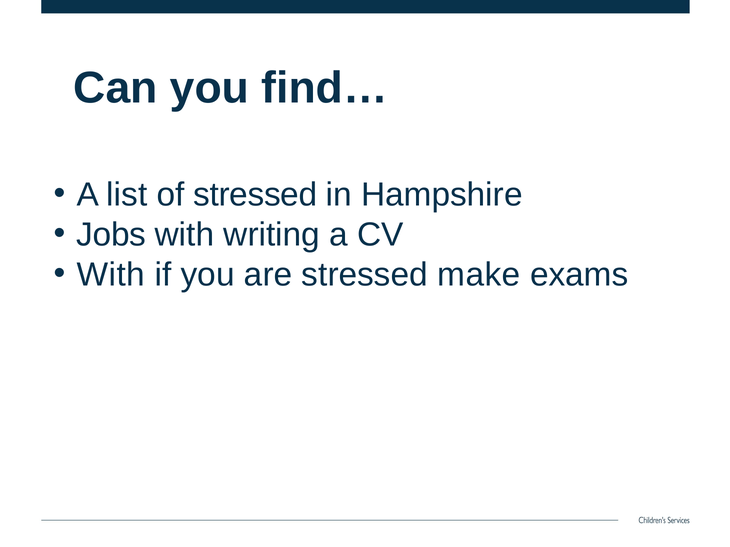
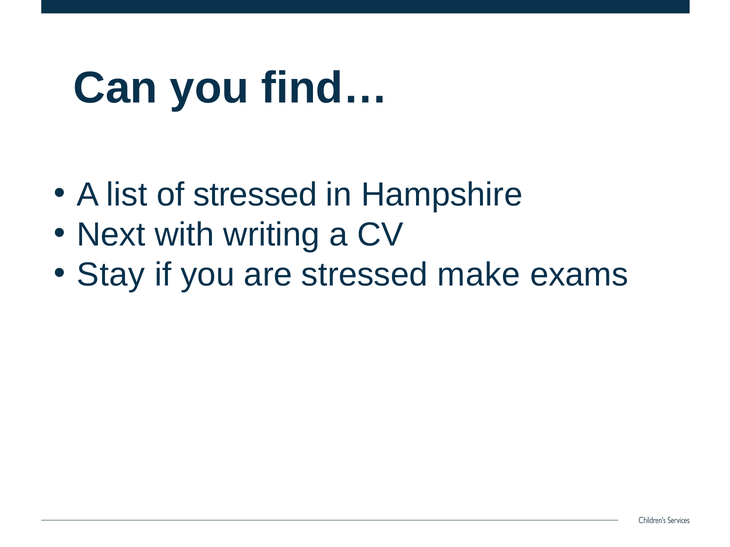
Jobs: Jobs -> Next
With at (111, 275): With -> Stay
